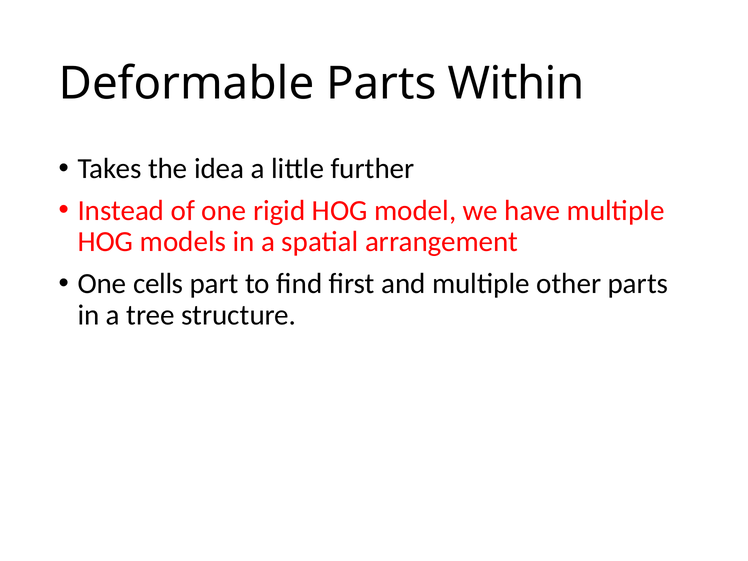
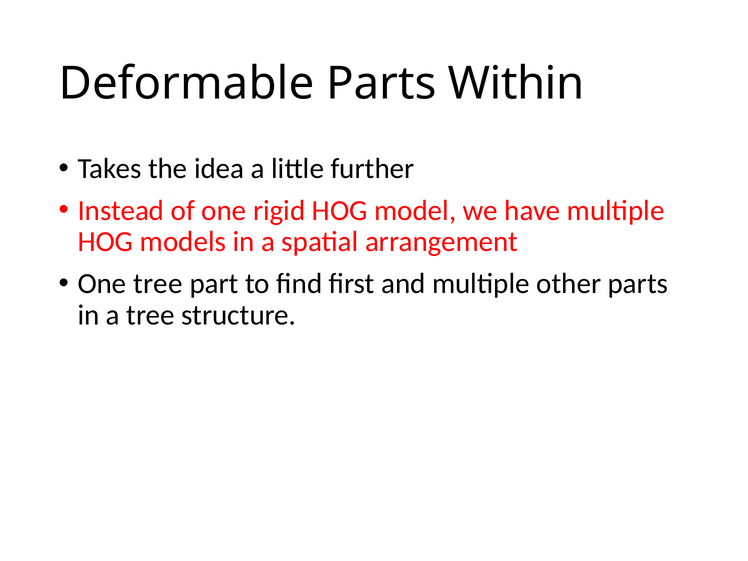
One cells: cells -> tree
